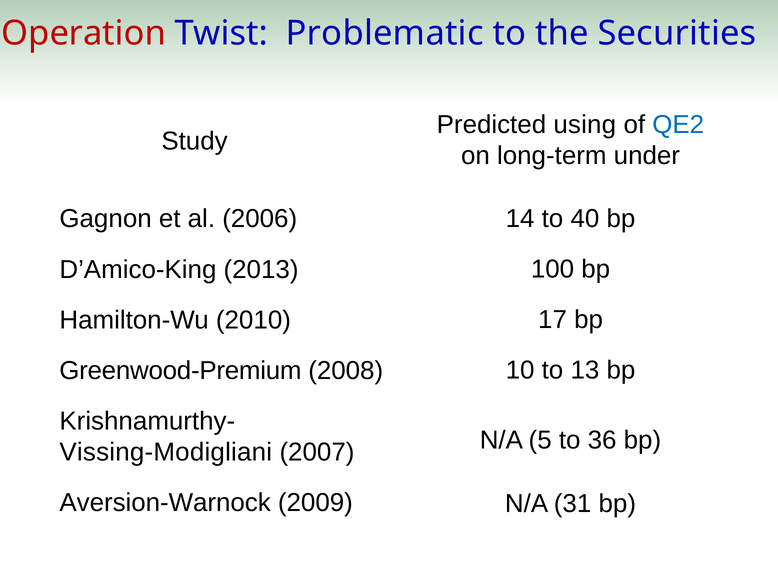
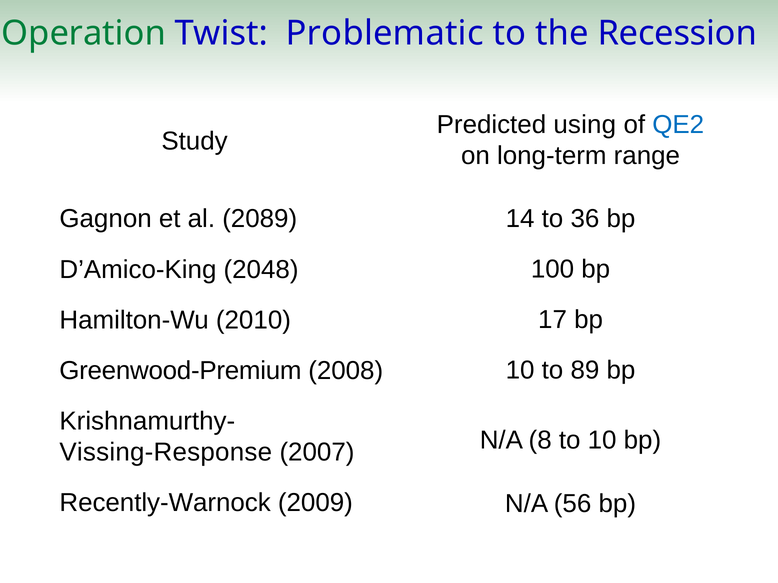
Operation colour: red -> green
Securities: Securities -> Recession
under: under -> range
40: 40 -> 36
2006: 2006 -> 2089
2013: 2013 -> 2048
13: 13 -> 89
5: 5 -> 8
to 36: 36 -> 10
Vissing-Modigliani: Vissing-Modigliani -> Vissing-Response
Aversion-Warnock: Aversion-Warnock -> Recently-Warnock
31: 31 -> 56
